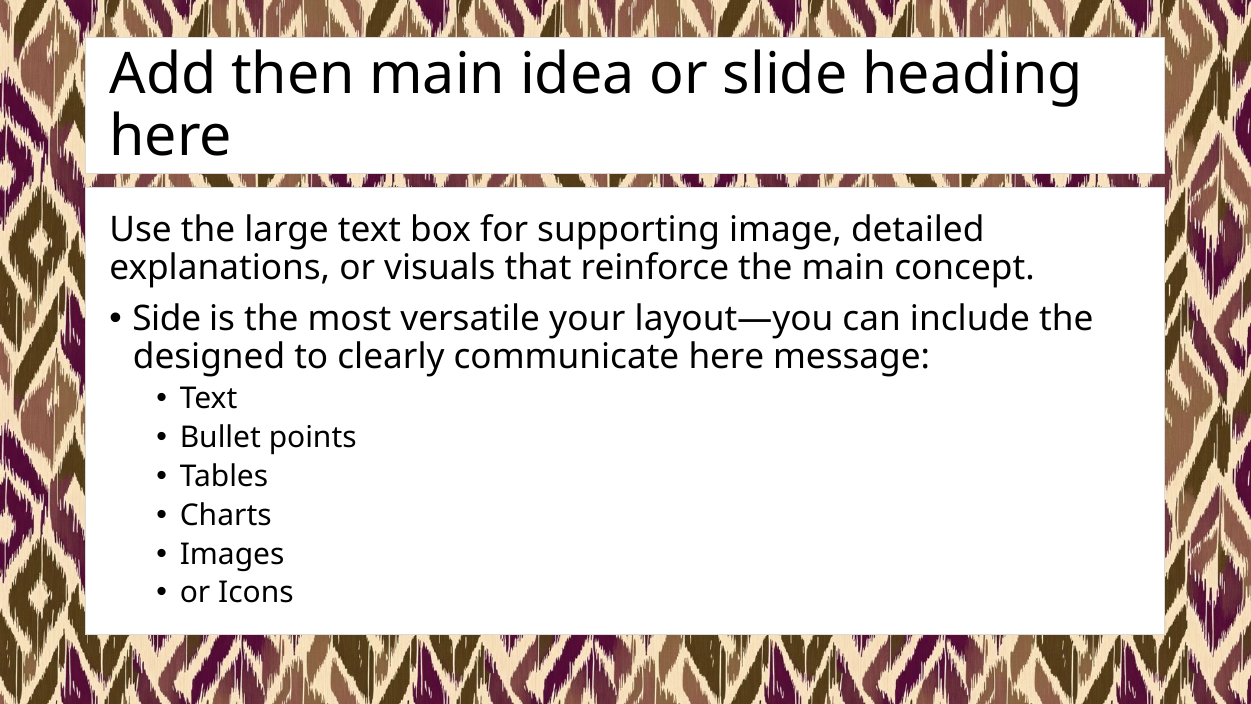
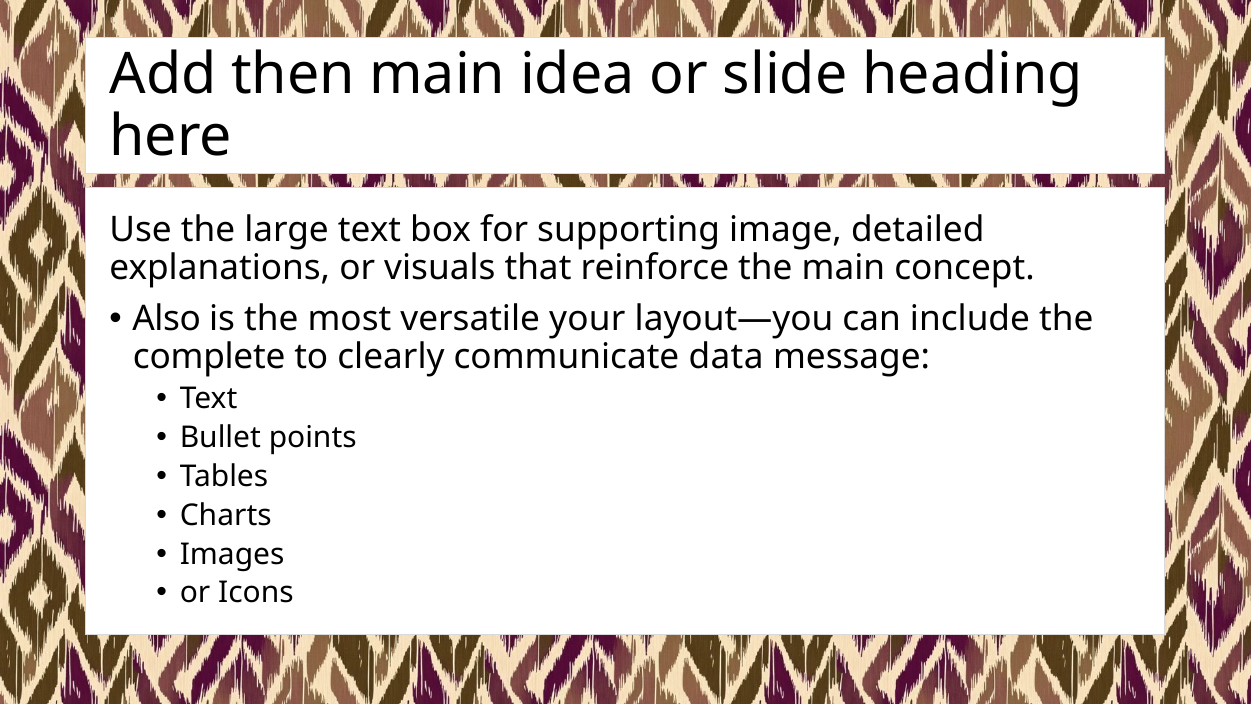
Side: Side -> Also
designed: designed -> complete
communicate here: here -> data
